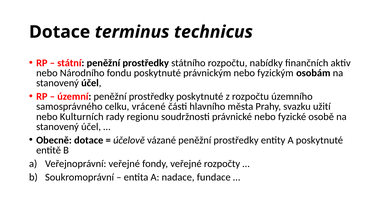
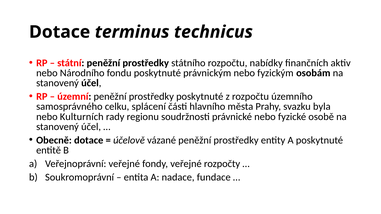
vrácené: vrácené -> splácení
užití: užití -> byla
